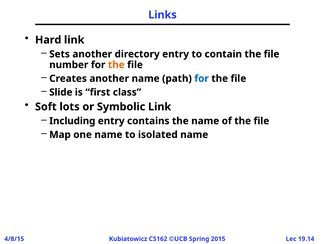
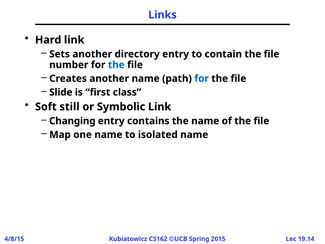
the at (116, 65) colour: orange -> blue
lots: lots -> still
Including: Including -> Changing
